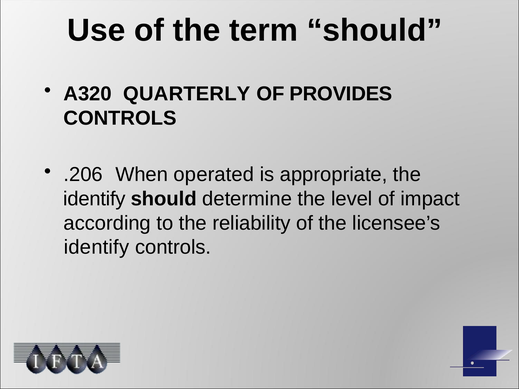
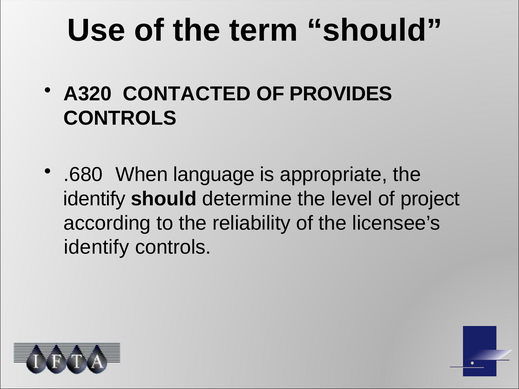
QUARTERLY: QUARTERLY -> CONTACTED
.206: .206 -> .680
operated: operated -> language
impact: impact -> project
